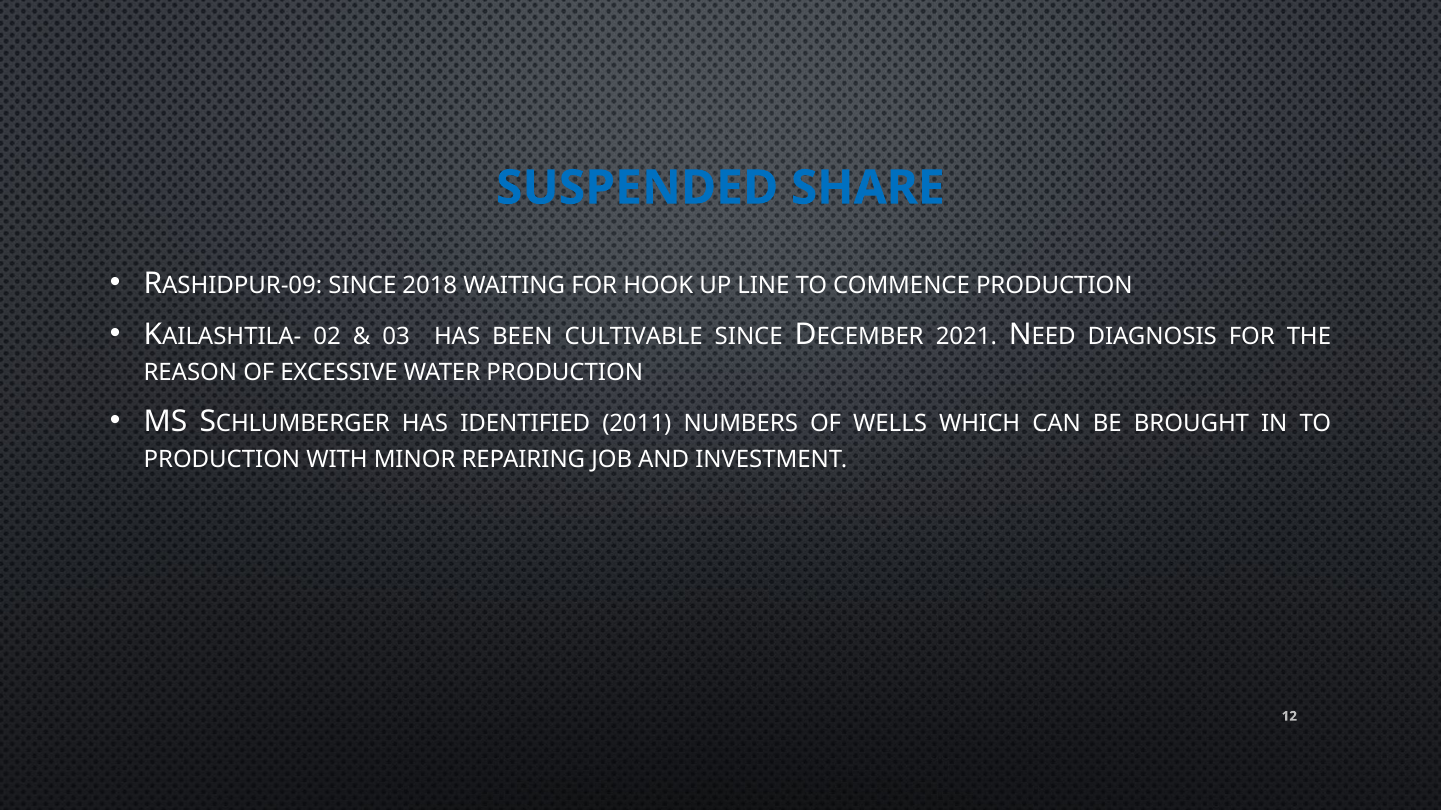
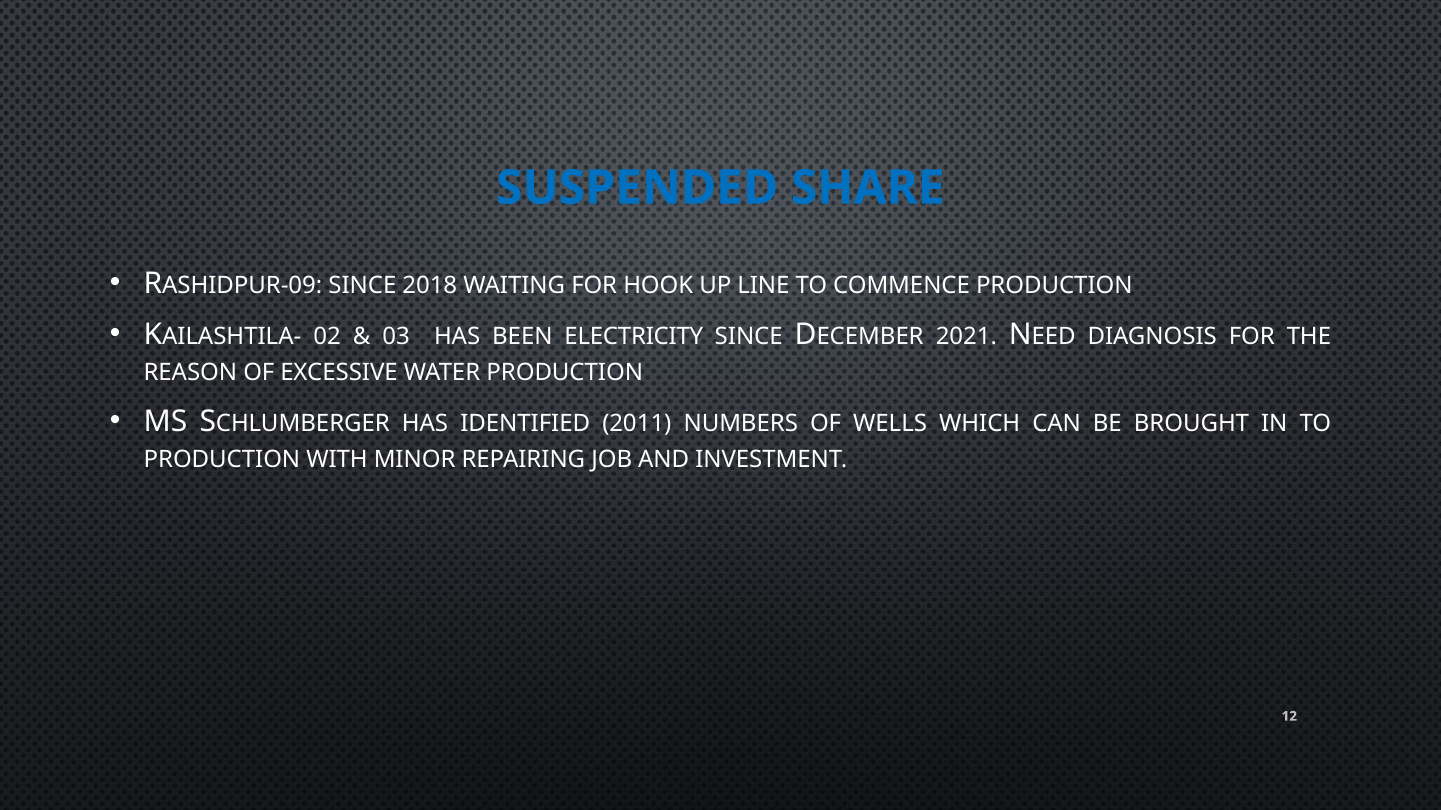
CULTIVABLE: CULTIVABLE -> ELECTRICITY
